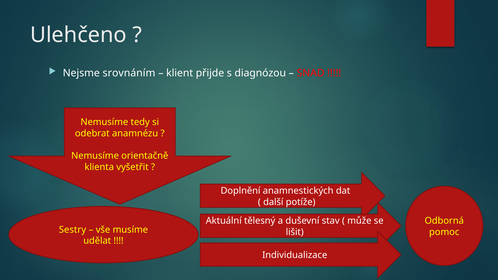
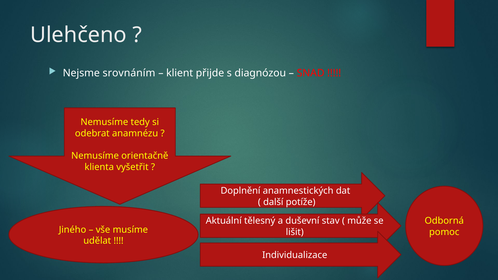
Sestry: Sestry -> Jiného
